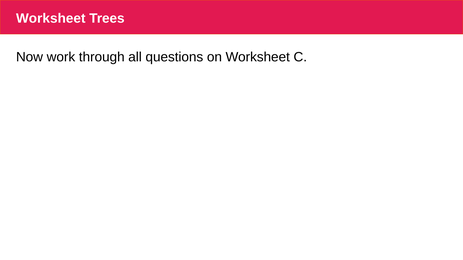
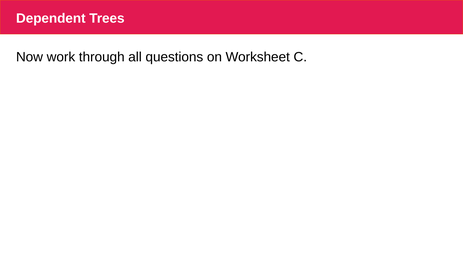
Worksheet at (51, 19): Worksheet -> Dependent
